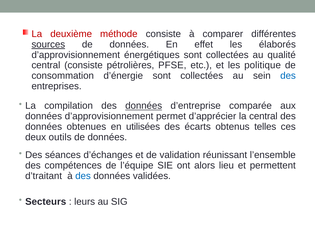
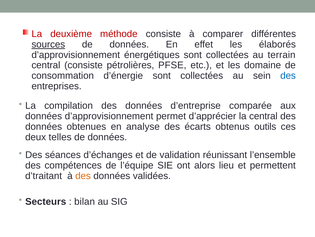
qualité: qualité -> terrain
politique: politique -> domaine
données at (144, 105) underline: present -> none
utilisées: utilisées -> analyse
telles: telles -> outils
outils: outils -> telles
des at (83, 175) colour: blue -> orange
leurs: leurs -> bilan
